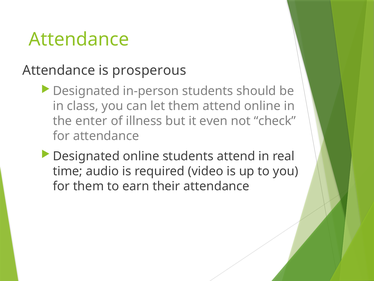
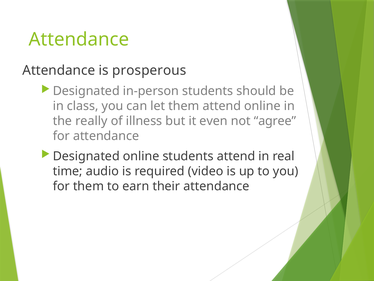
enter: enter -> really
check: check -> agree
